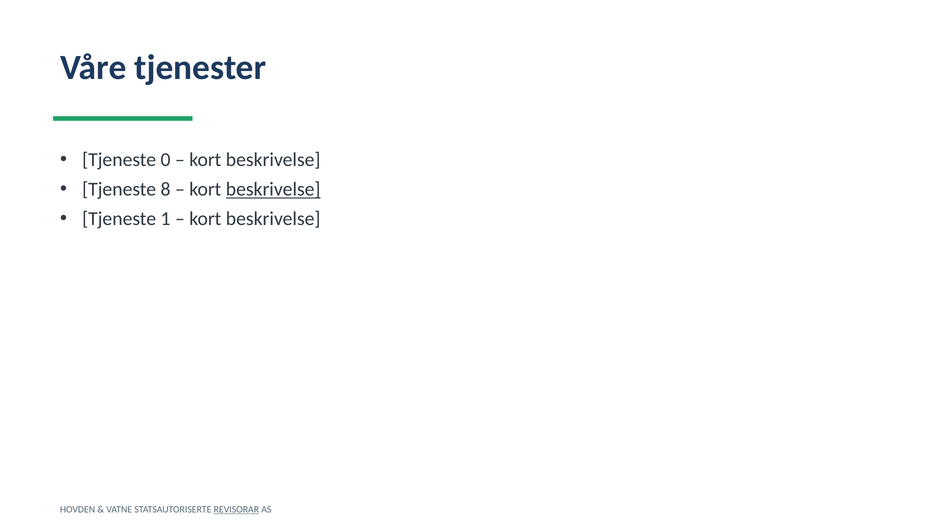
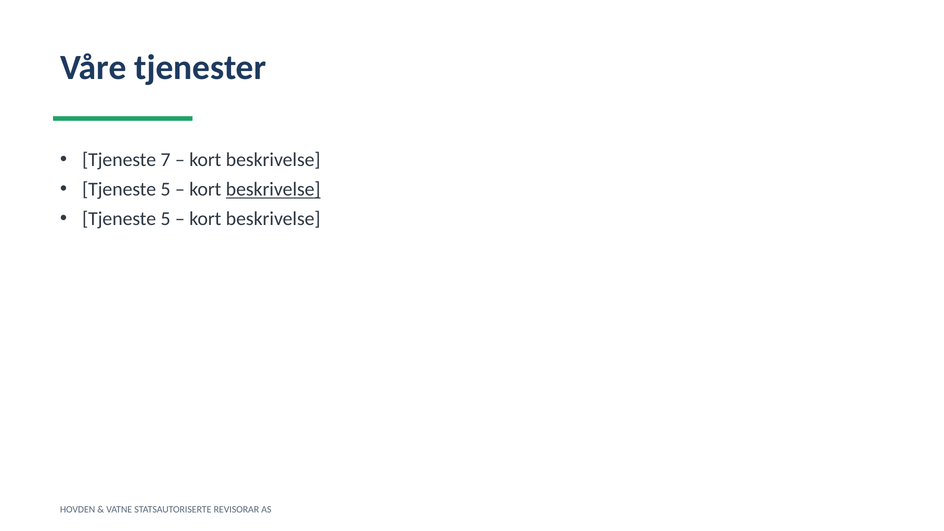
0: 0 -> 7
8 at (166, 189): 8 -> 5
1 at (166, 219): 1 -> 5
REVISORAR underline: present -> none
